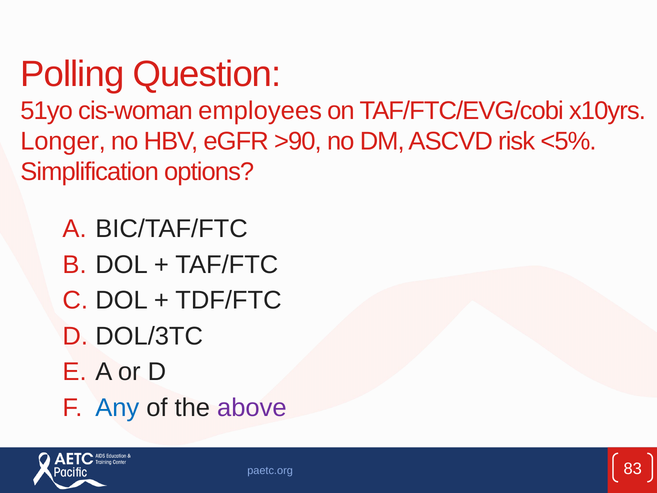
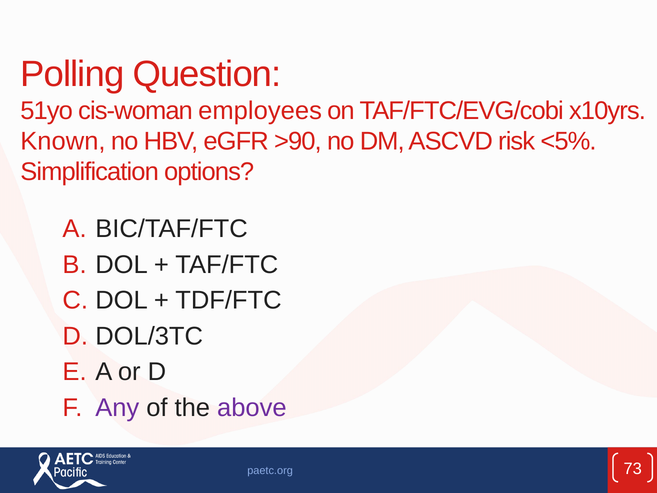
Longer: Longer -> Known
Any colour: blue -> purple
83: 83 -> 73
